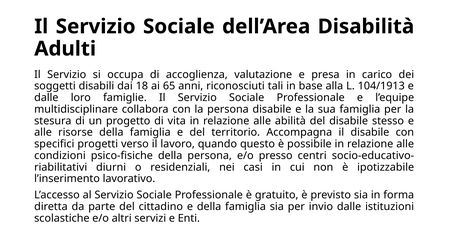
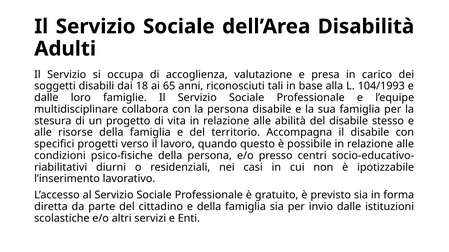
104/1913: 104/1913 -> 104/1993
